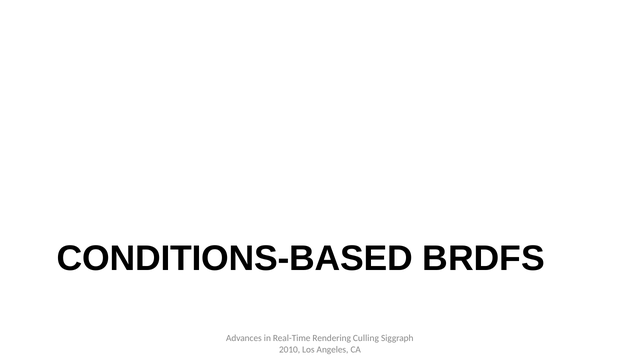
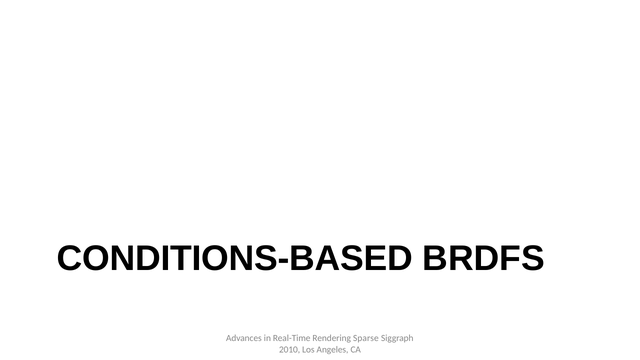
Culling: Culling -> Sparse
